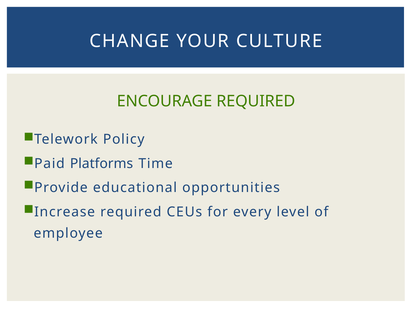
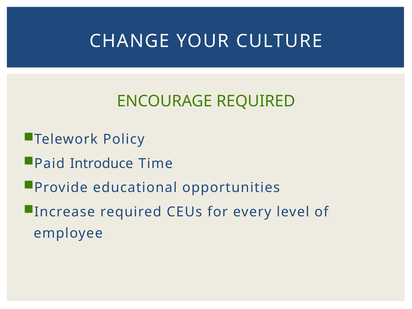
Platforms: Platforms -> Introduce
